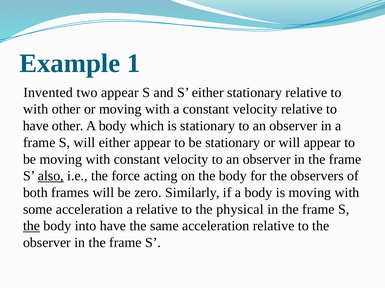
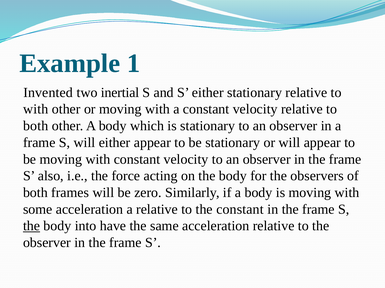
two appear: appear -> inertial
have at (36, 126): have -> both
also underline: present -> none
the physical: physical -> constant
